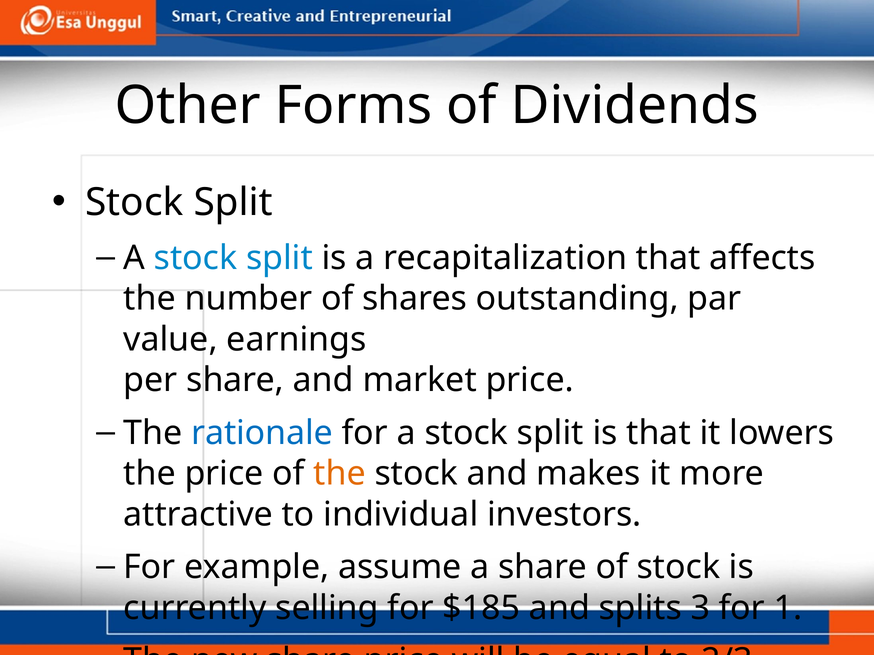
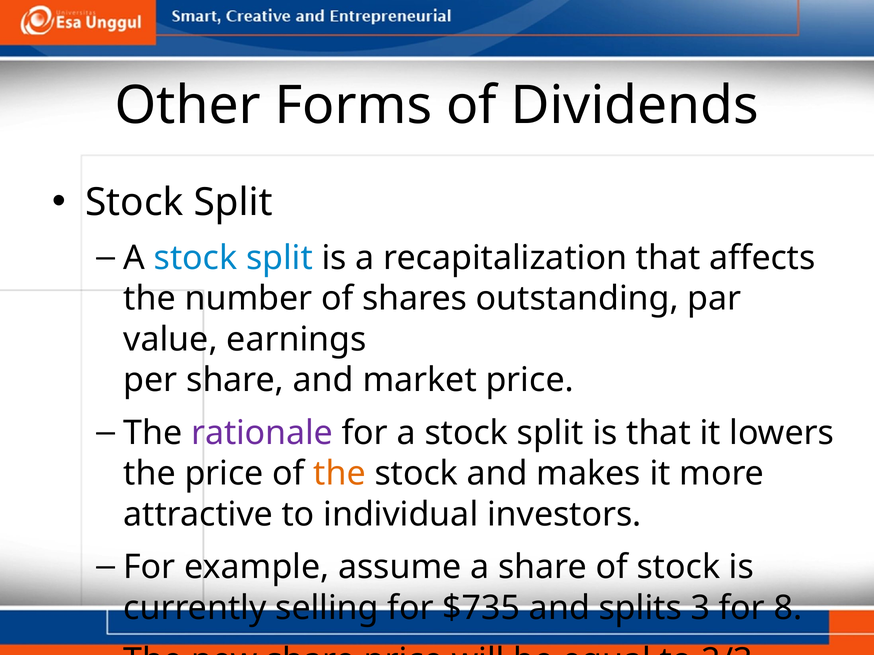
rationale colour: blue -> purple
$185: $185 -> $735
1: 1 -> 8
